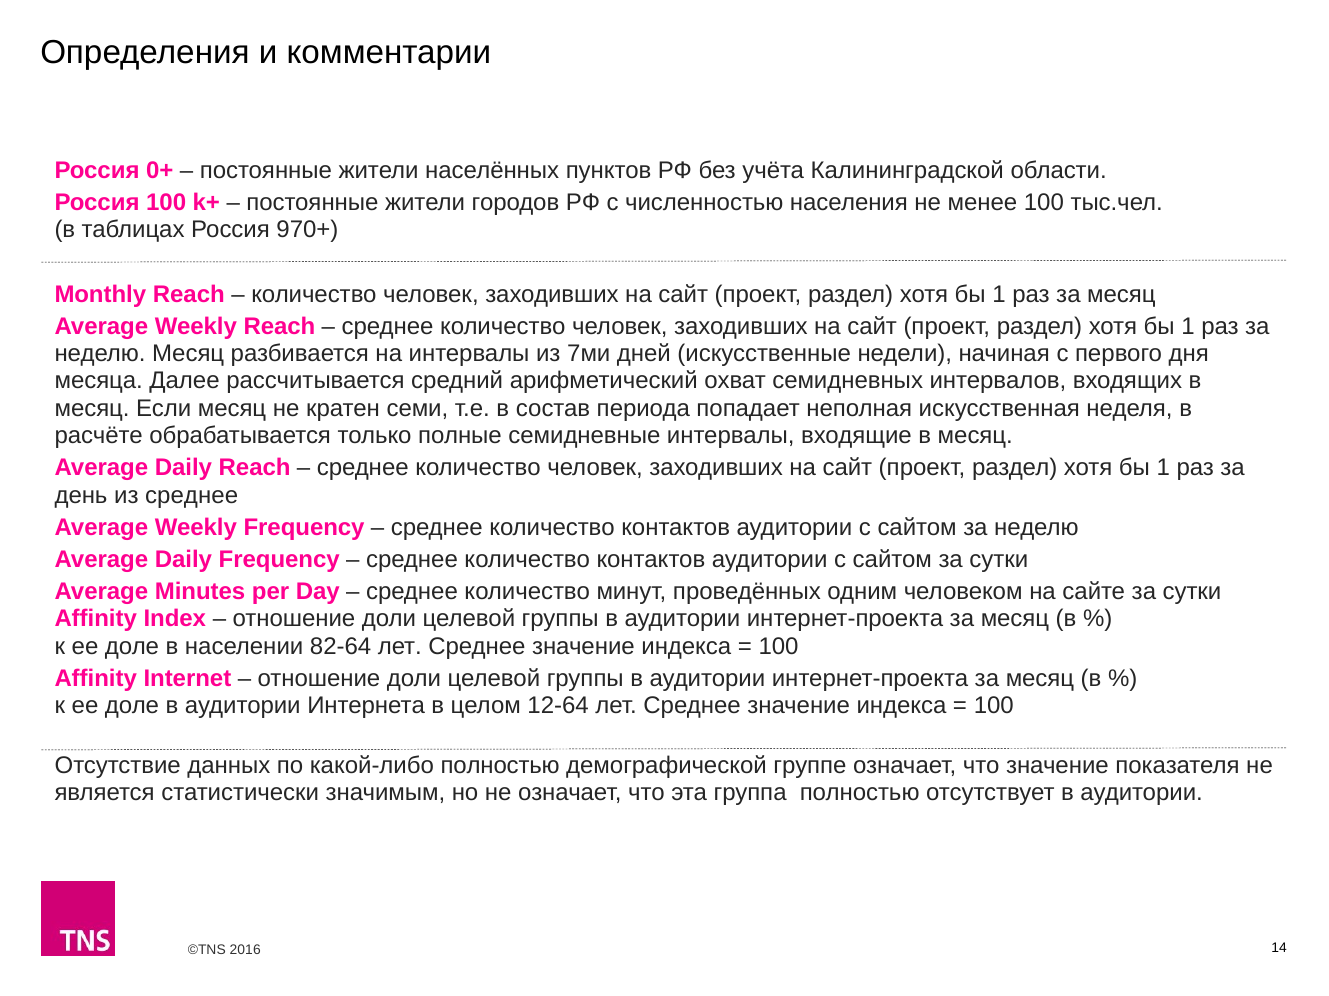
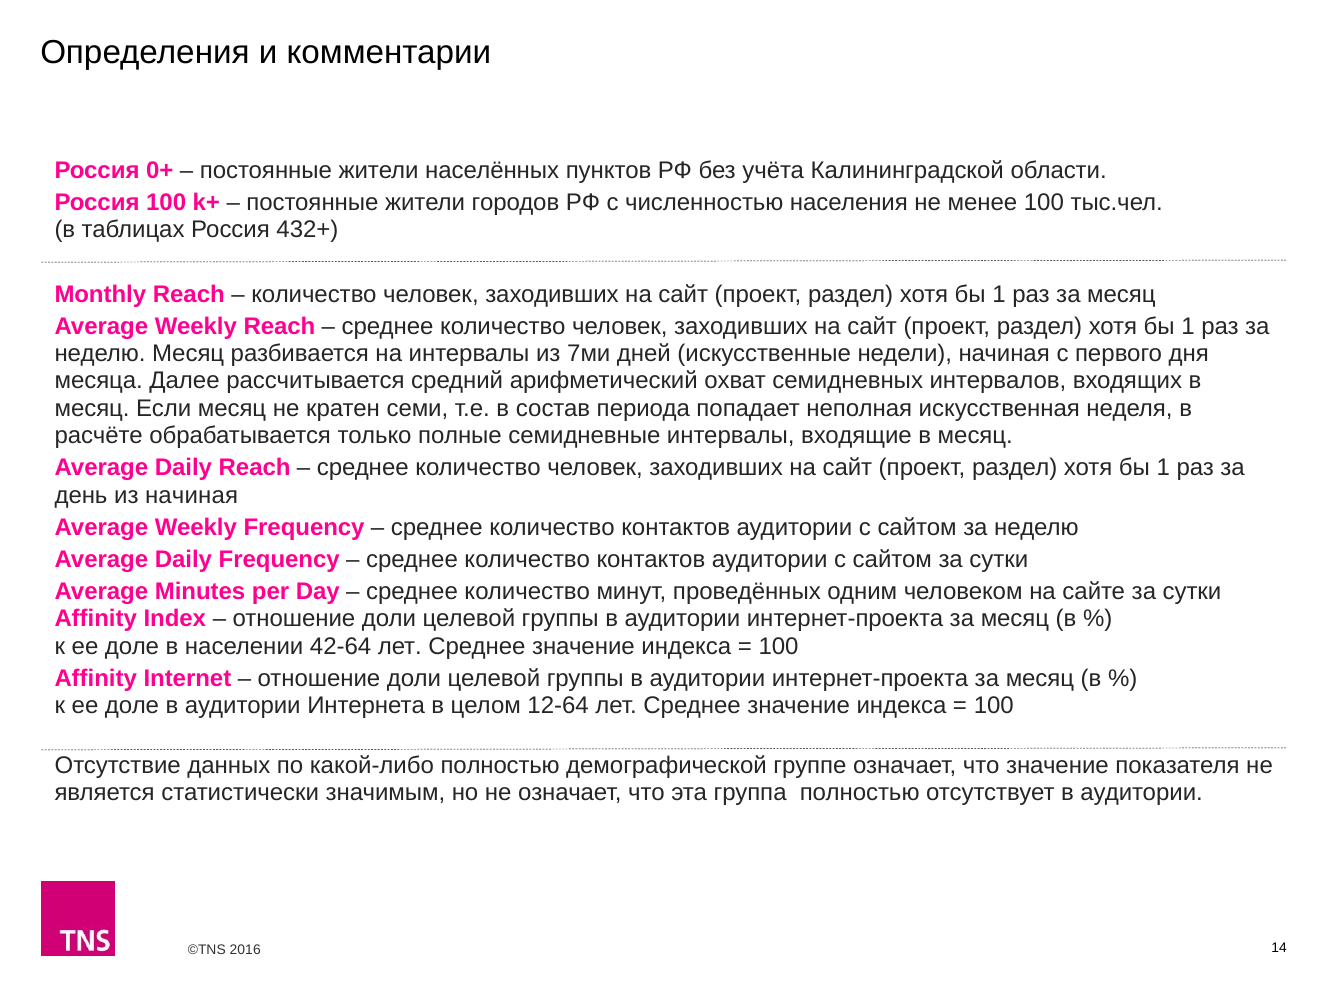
970+: 970+ -> 432+
из среднее: среднее -> начиная
82-64: 82-64 -> 42-64
